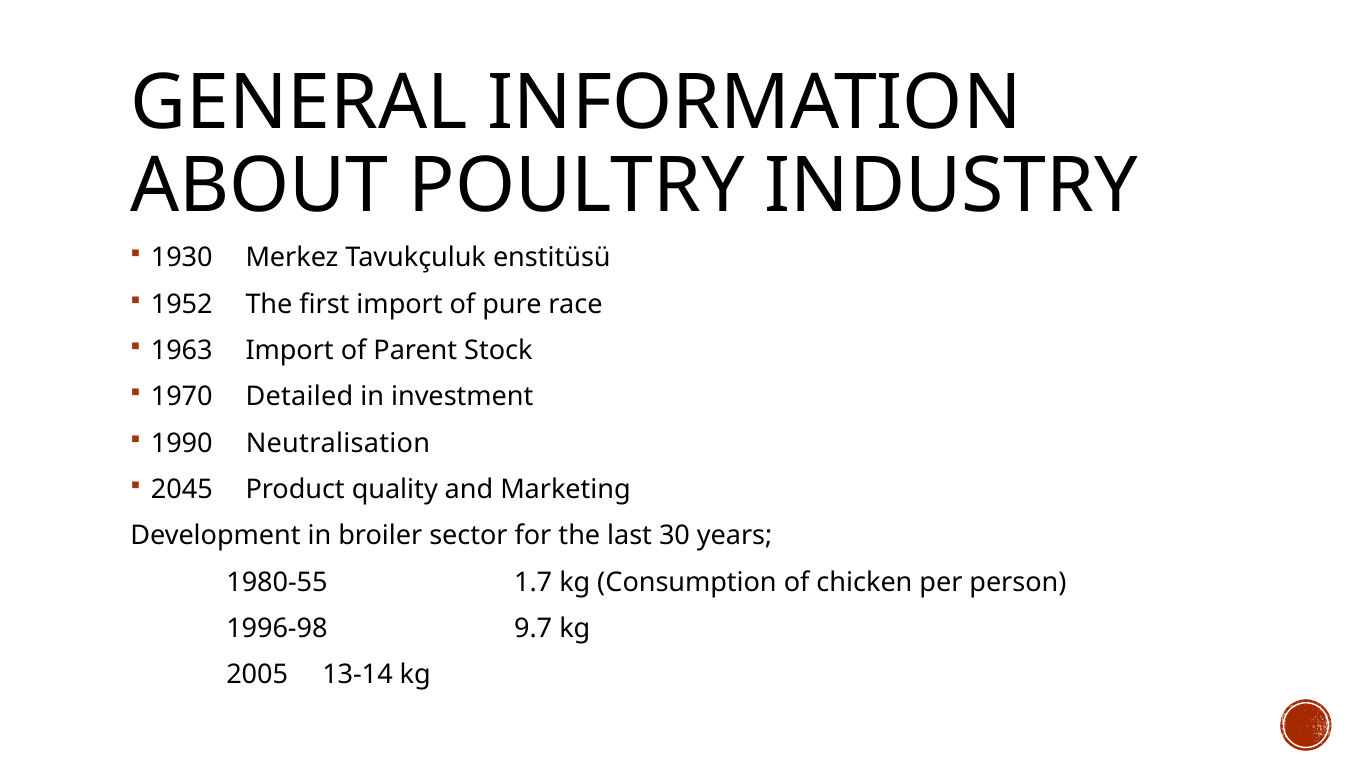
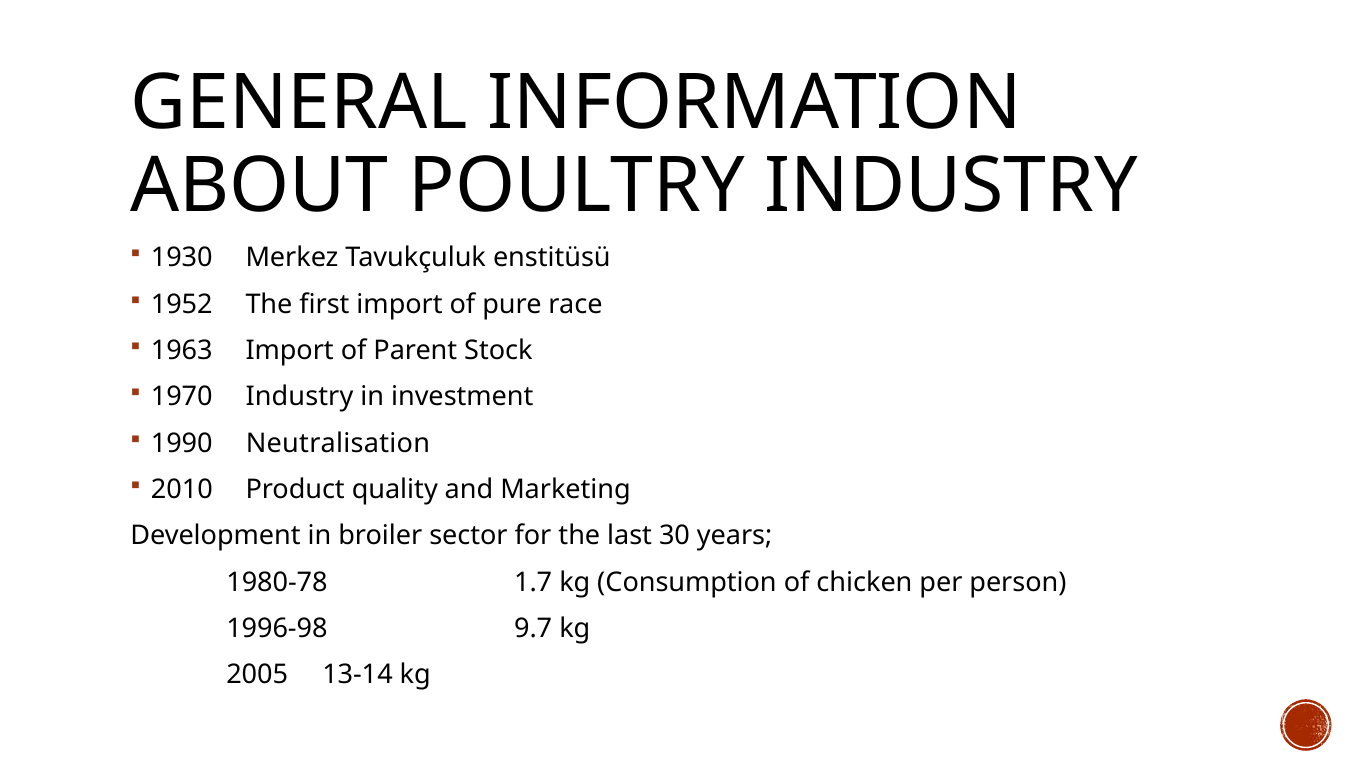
1970 Detailed: Detailed -> Industry
2045: 2045 -> 2010
1980-55: 1980-55 -> 1980-78
